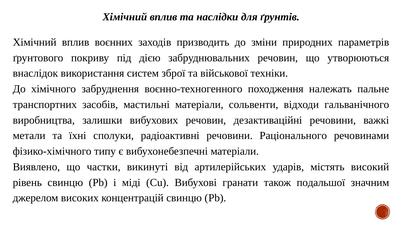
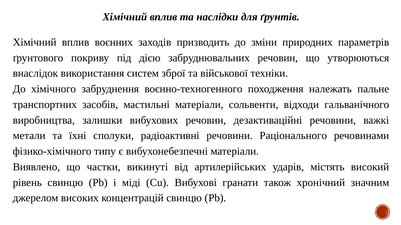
подальшої: подальшої -> хронічний
